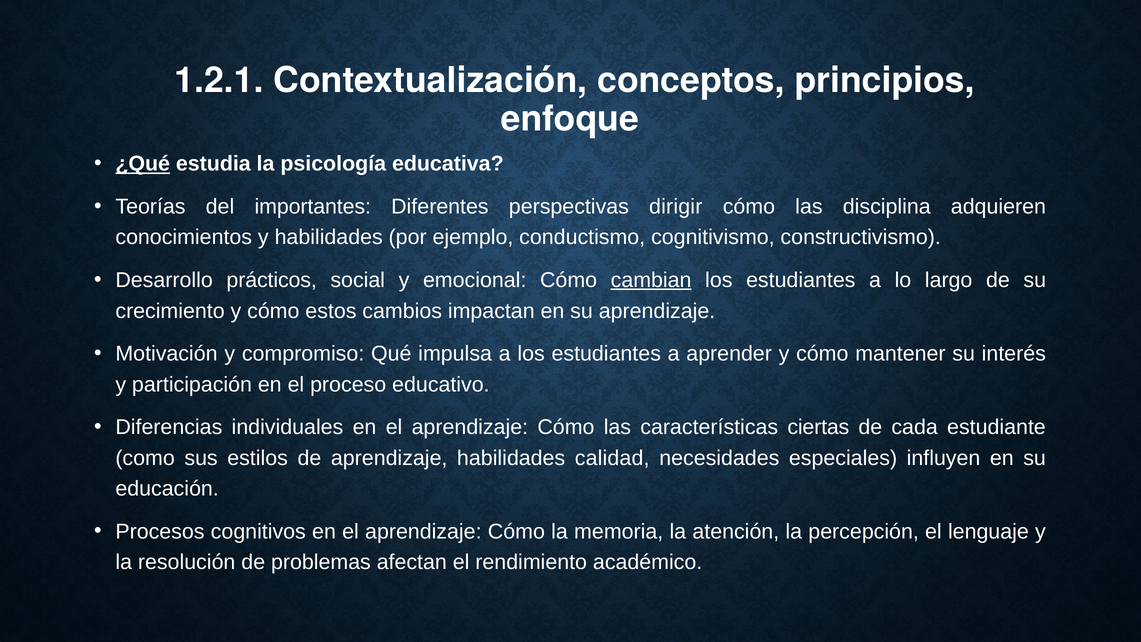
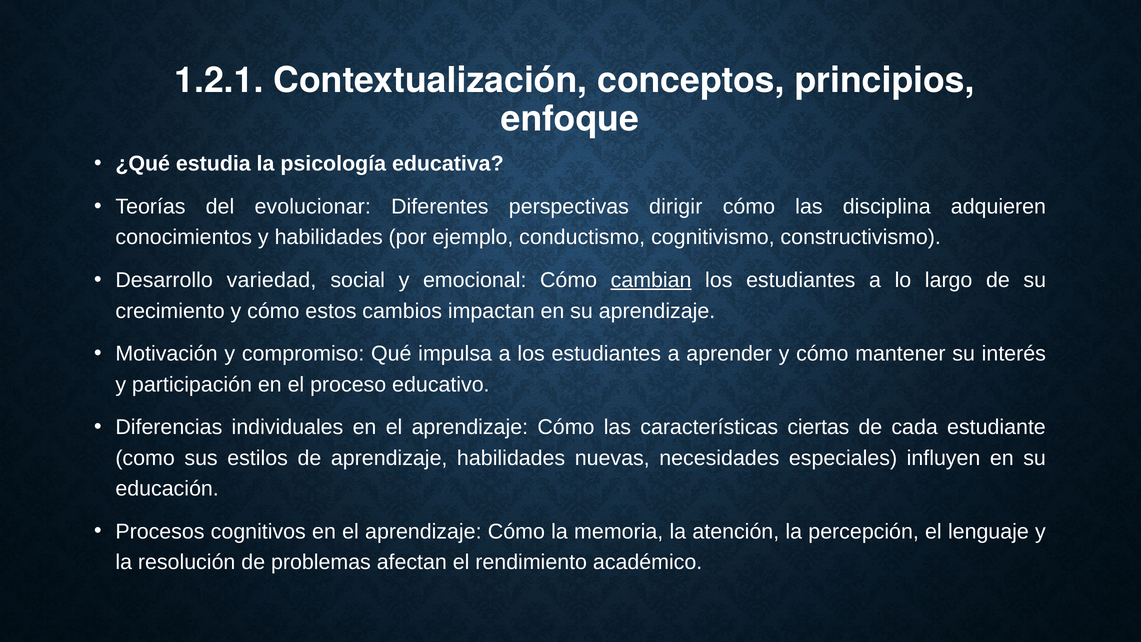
¿Qué underline: present -> none
importantes: importantes -> evolucionar
prácticos: prácticos -> variedad
calidad: calidad -> nuevas
